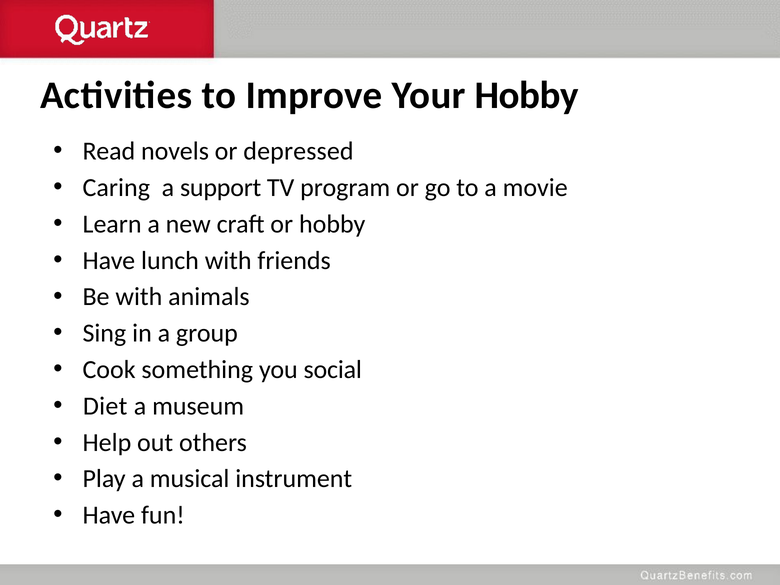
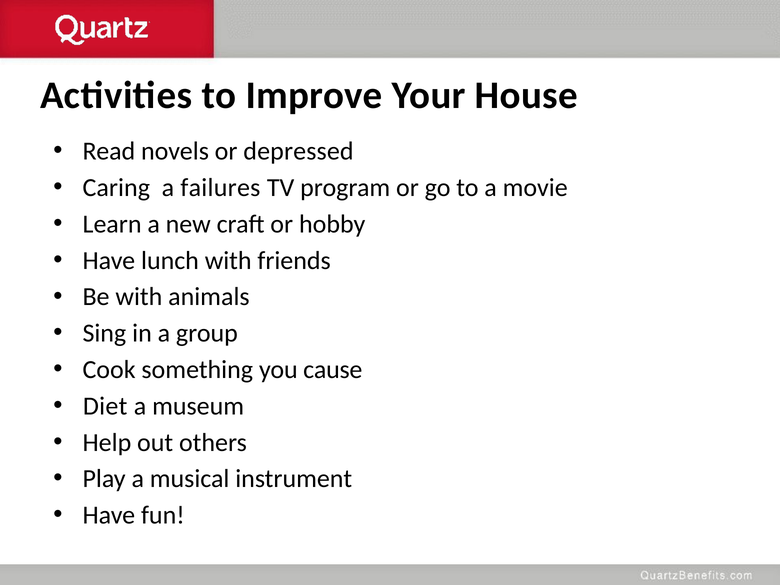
Your Hobby: Hobby -> House
support: support -> failures
social: social -> cause
